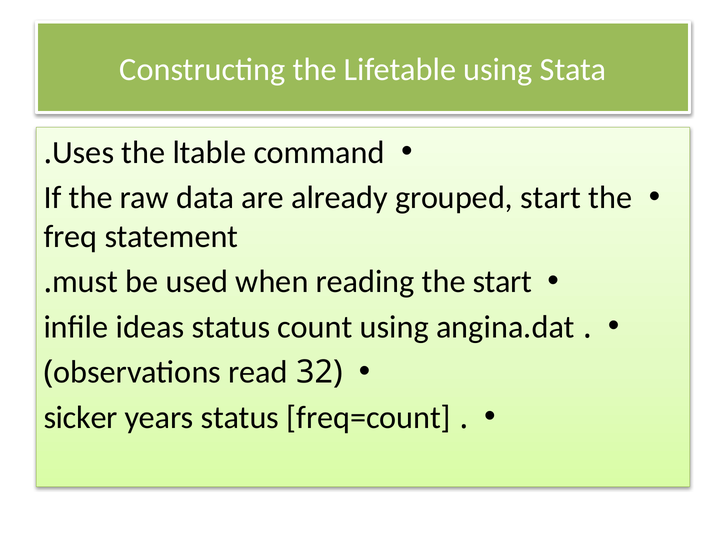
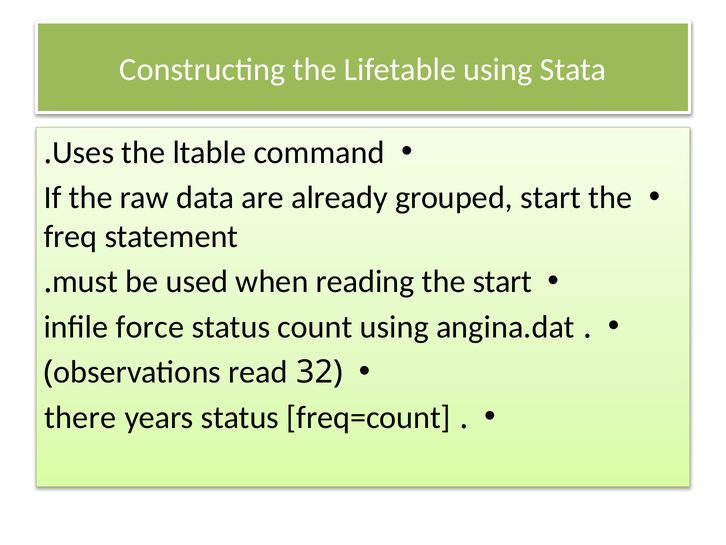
ideas: ideas -> force
sicker: sicker -> there
